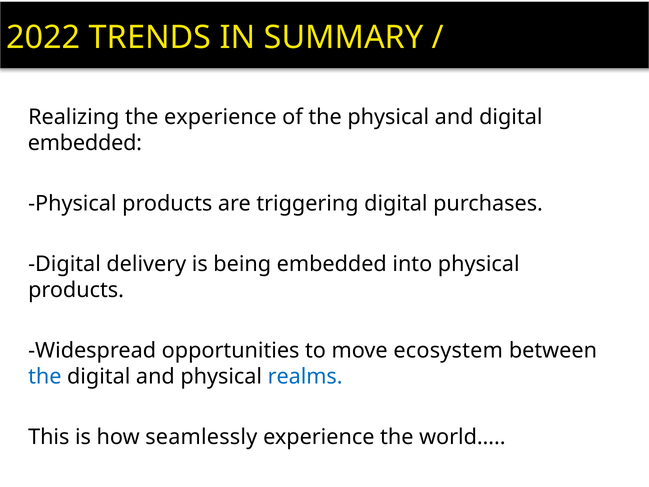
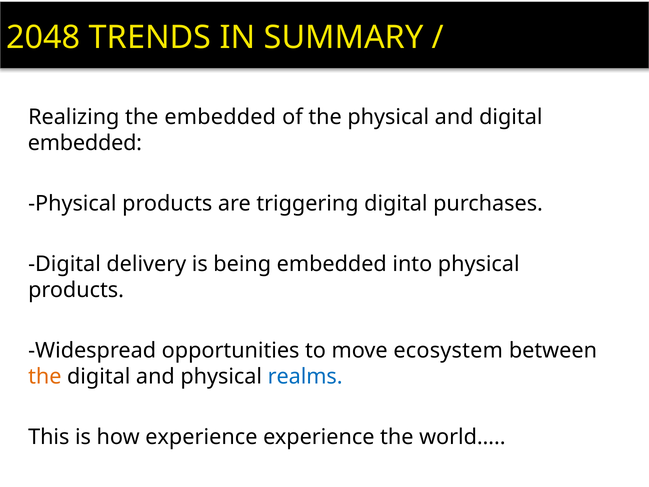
2022: 2022 -> 2048
the experience: experience -> embedded
the at (45, 376) colour: blue -> orange
how seamlessly: seamlessly -> experience
